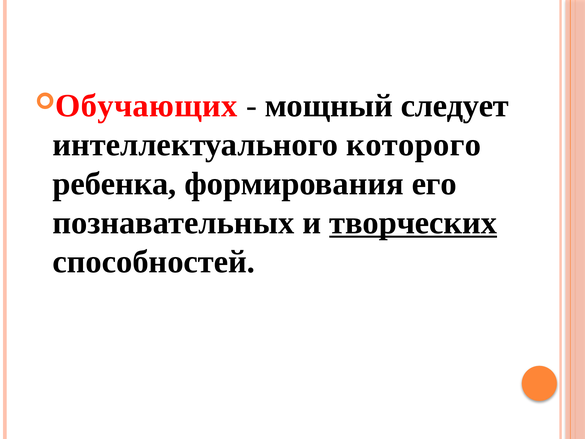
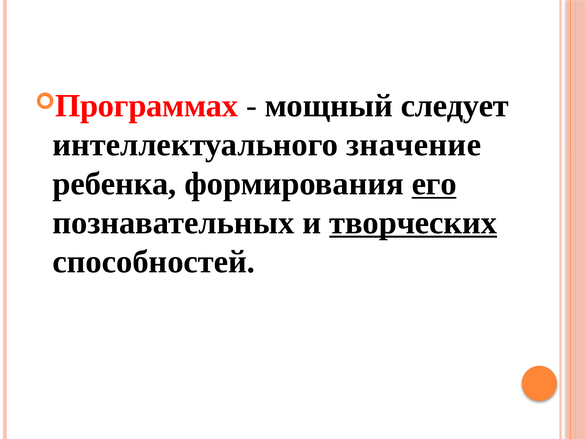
Обучающих: Обучающих -> Программах
которого: которого -> значение
его underline: none -> present
